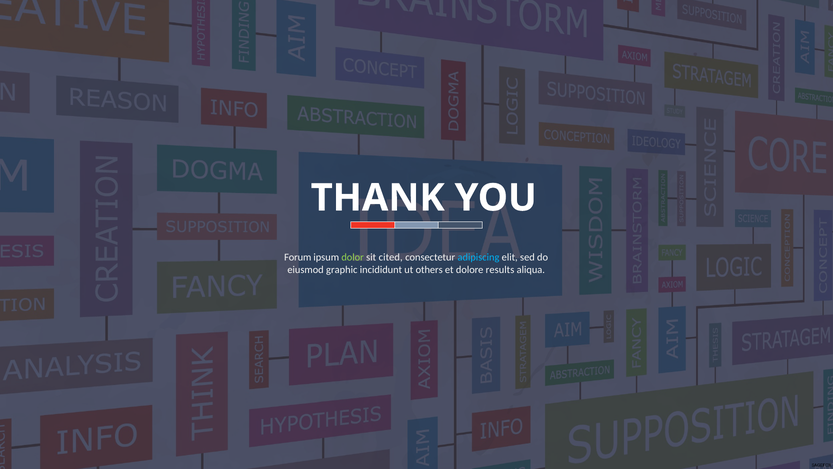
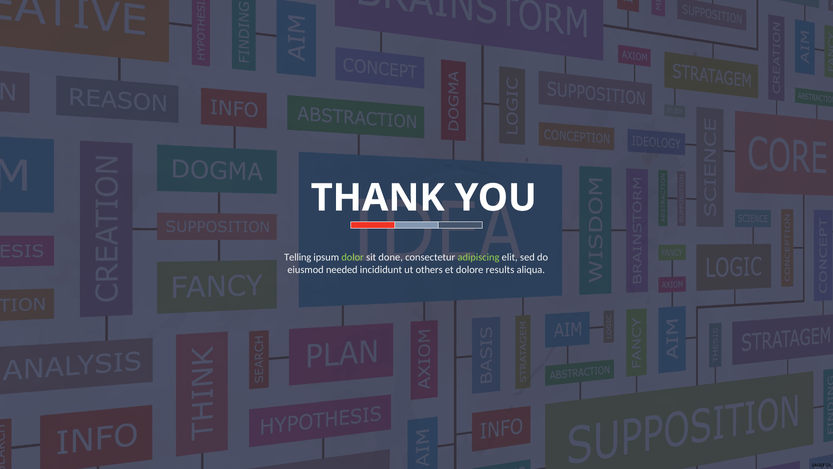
Forum: Forum -> Telling
cited: cited -> done
adipiscing colour: light blue -> light green
graphic: graphic -> needed
